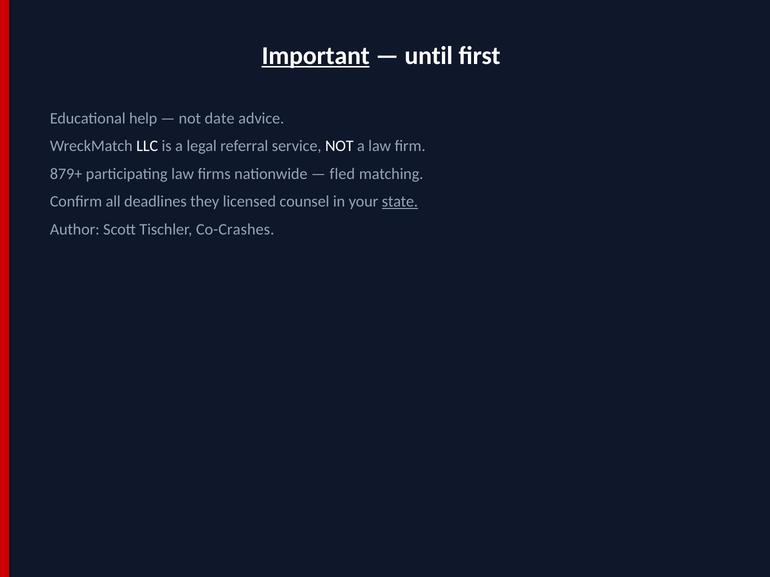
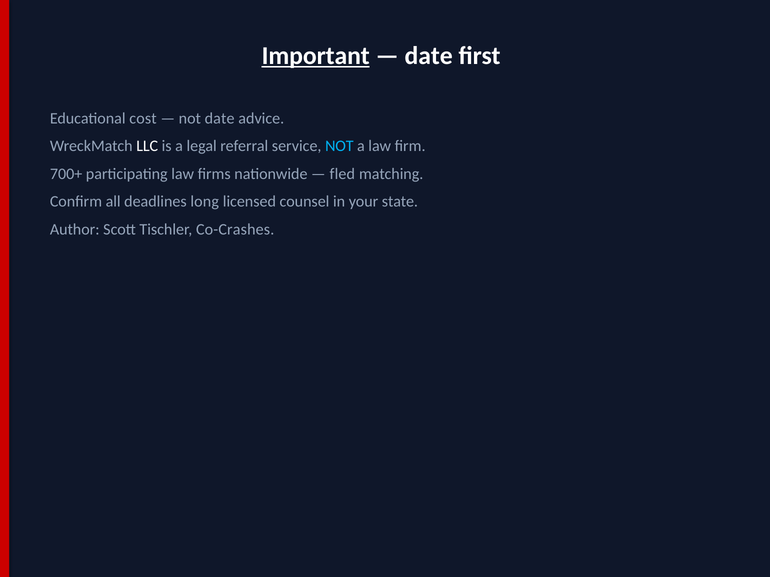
until at (429, 56): until -> date
help: help -> cost
NOT at (339, 146) colour: white -> light blue
879+: 879+ -> 700+
they: they -> long
state underline: present -> none
